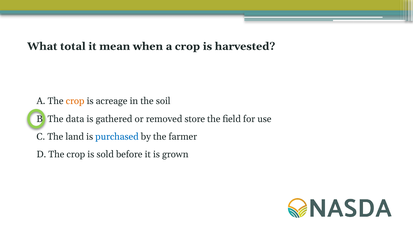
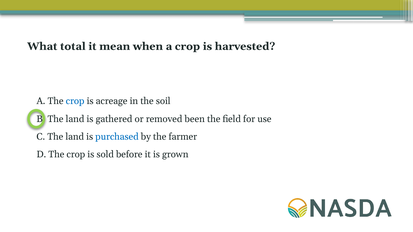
crop at (75, 101) colour: orange -> blue
data at (75, 119): data -> land
store: store -> been
